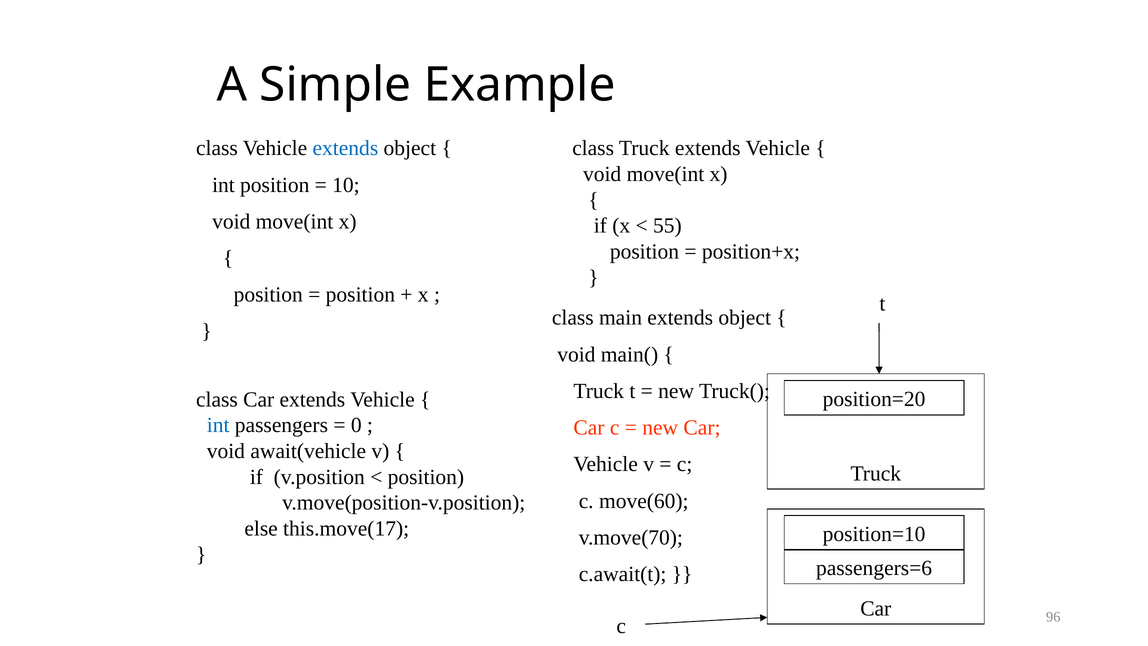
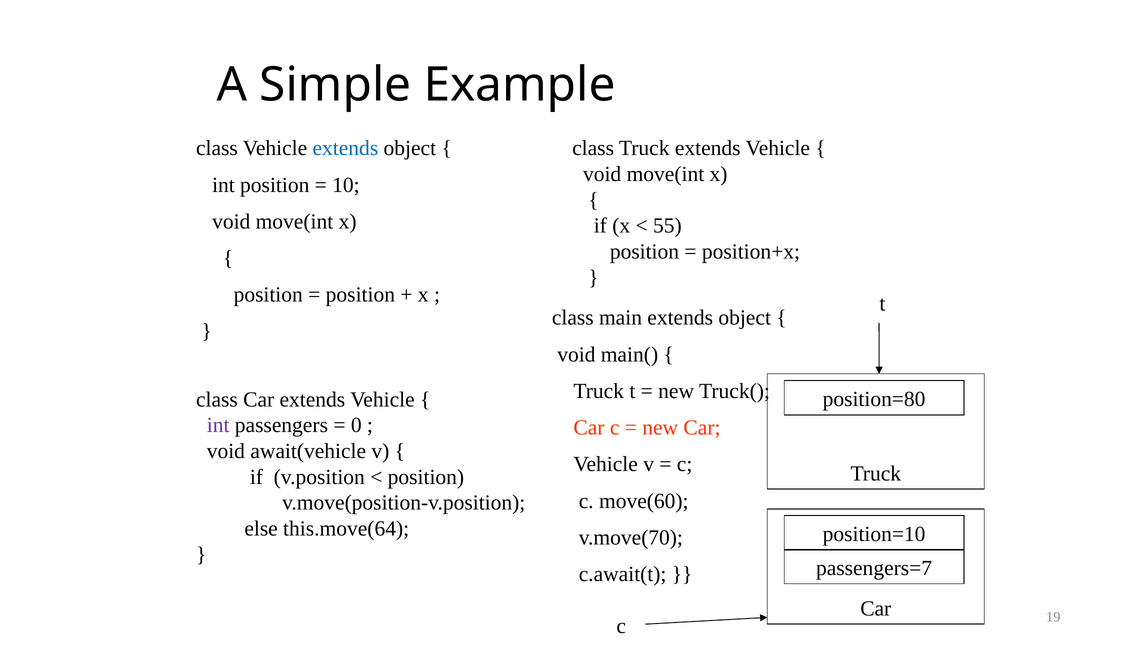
position=20: position=20 -> position=80
int at (218, 425) colour: blue -> purple
this.move(17: this.move(17 -> this.move(64
passengers=6: passengers=6 -> passengers=7
96: 96 -> 19
